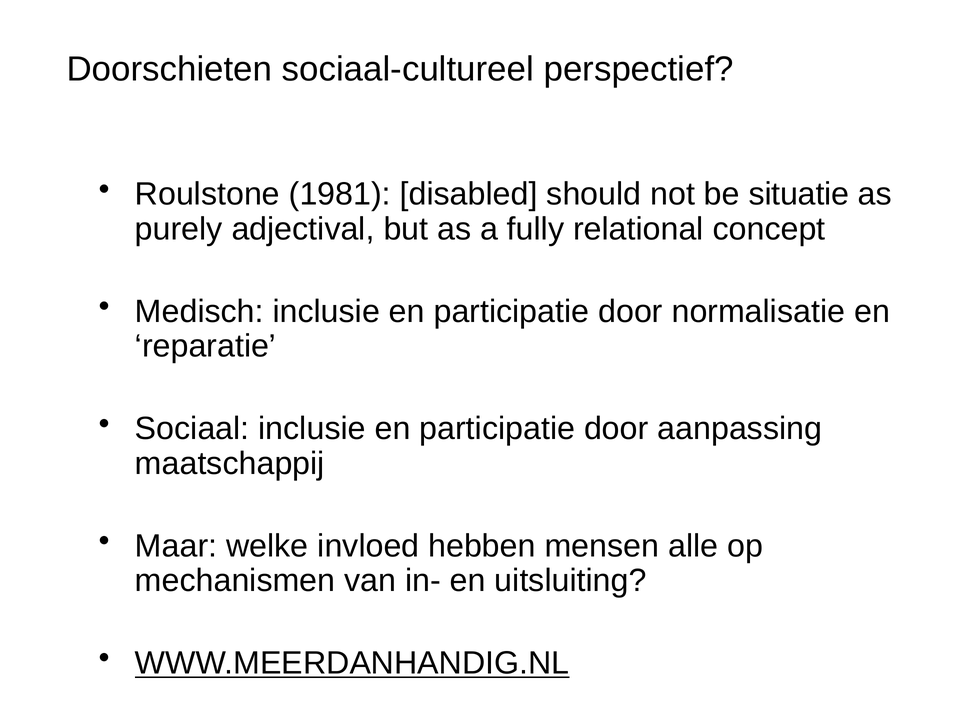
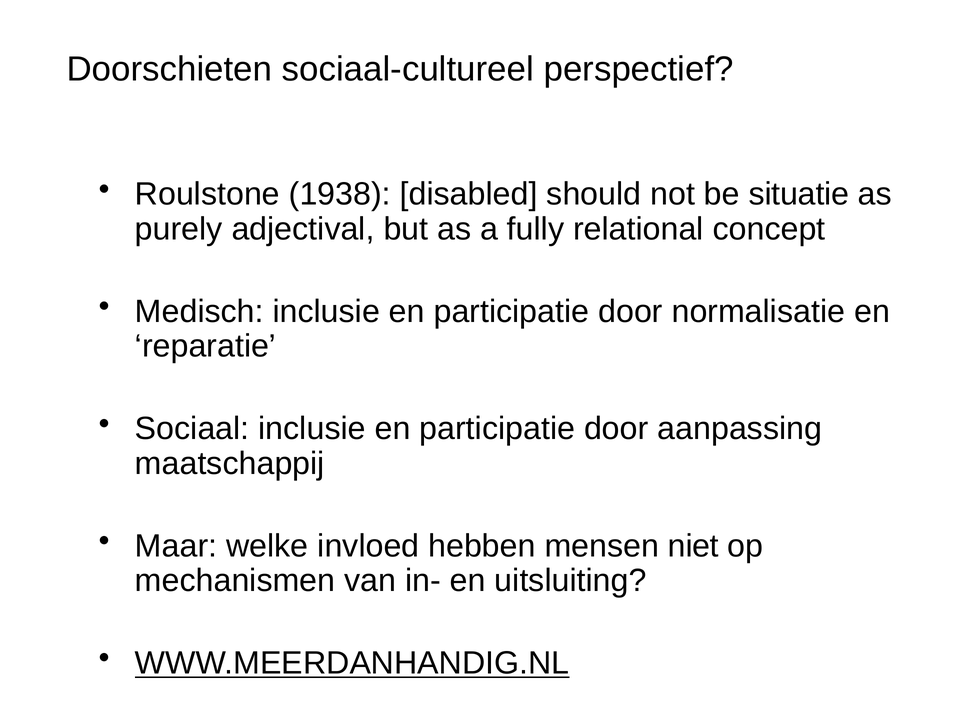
1981: 1981 -> 1938
alle: alle -> niet
